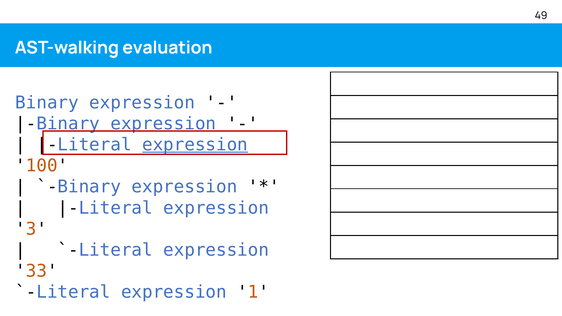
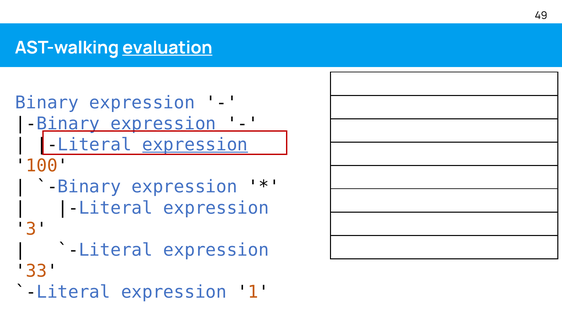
evaluation underline: none -> present
